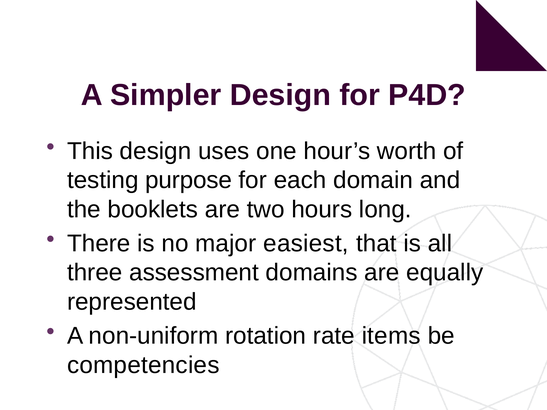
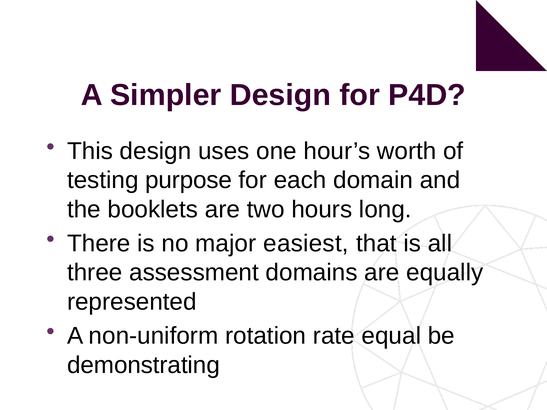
items: items -> equal
competencies: competencies -> demonstrating
